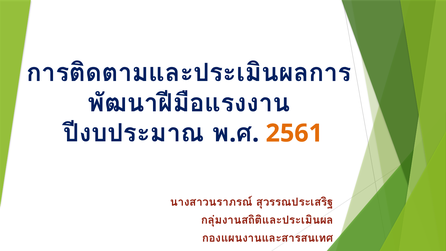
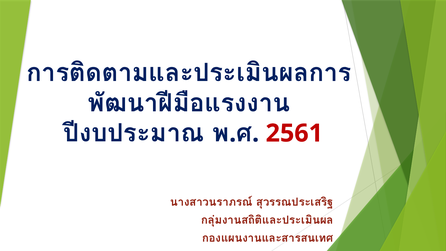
2561 colour: orange -> red
